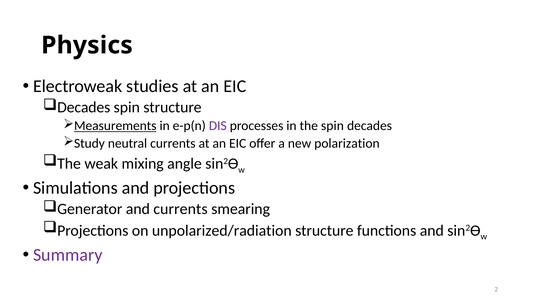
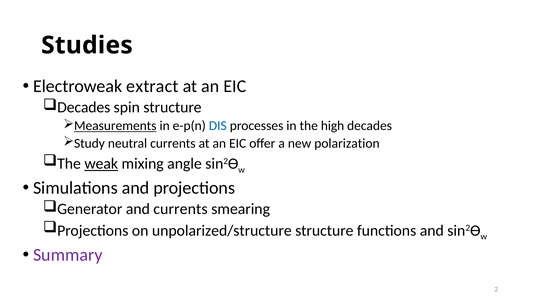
Physics: Physics -> Studies
studies: studies -> extract
DIS colour: purple -> blue
the spin: spin -> high
weak underline: none -> present
unpolarized/radiation: unpolarized/radiation -> unpolarized/structure
